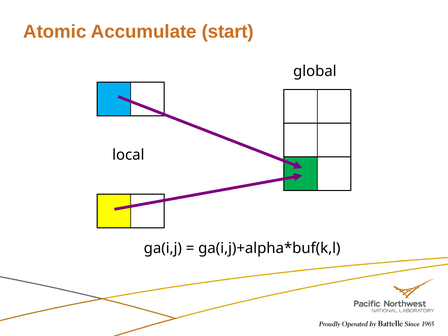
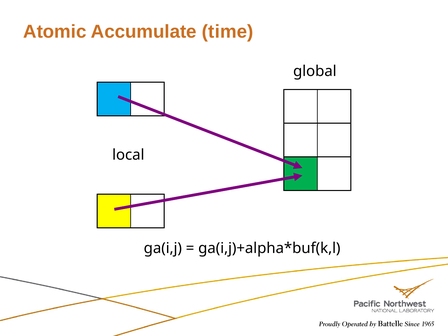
start: start -> time
